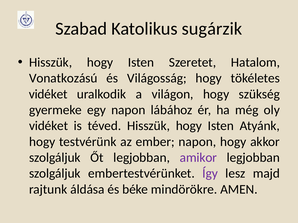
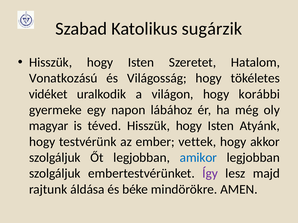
szükség: szükség -> korábbi
vidéket at (49, 126): vidéket -> magyar
ember napon: napon -> vettek
amikor colour: purple -> blue
